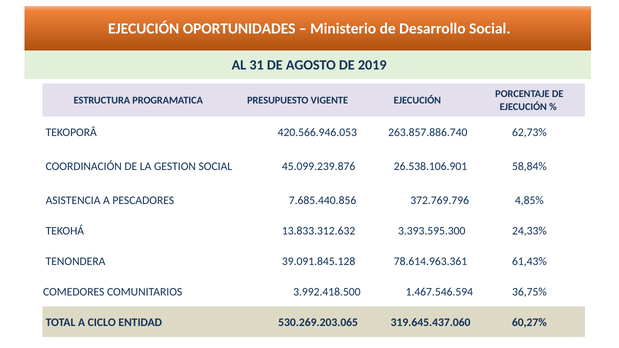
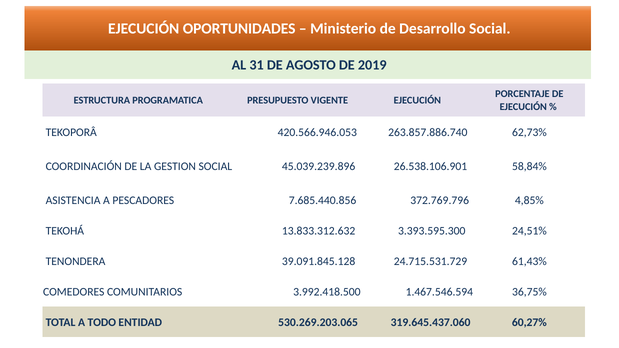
45.099.239.876: 45.099.239.876 -> 45.039.239.896
24,33%: 24,33% -> 24,51%
78.614.963.361: 78.614.963.361 -> 24.715.531.729
CICLO: CICLO -> TODO
